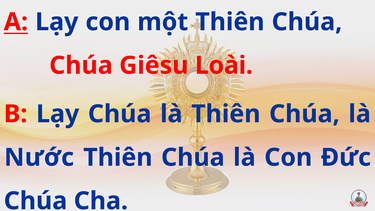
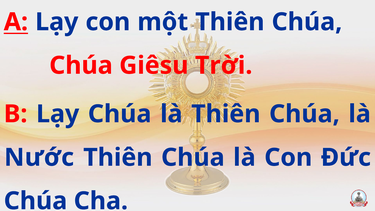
Loài: Loài -> Trời
